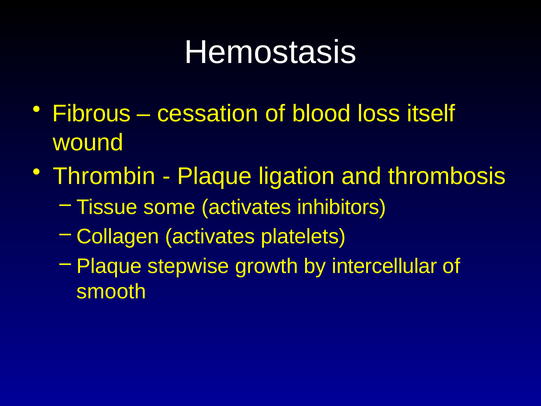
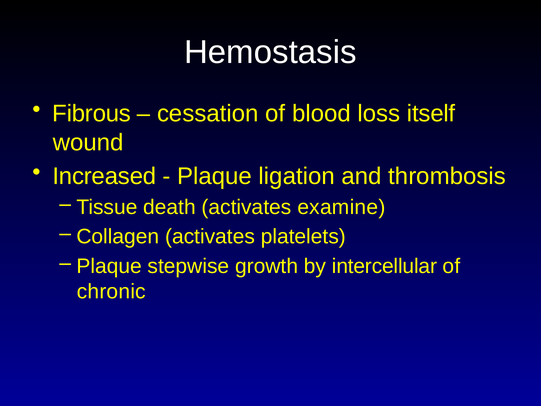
Thrombin: Thrombin -> Increased
some: some -> death
inhibitors: inhibitors -> examine
smooth: smooth -> chronic
